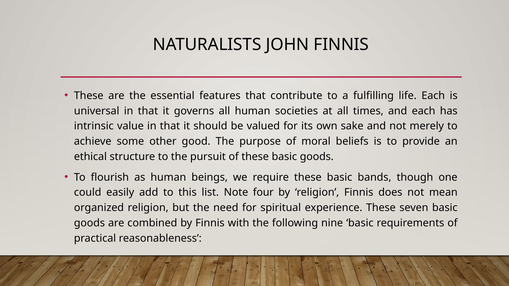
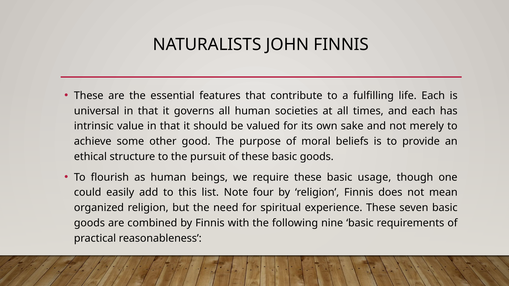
bands: bands -> usage
